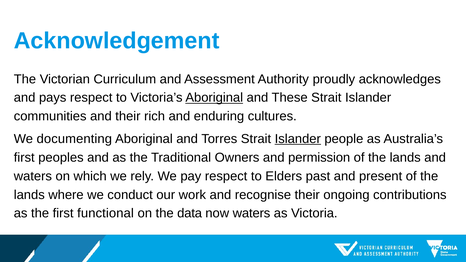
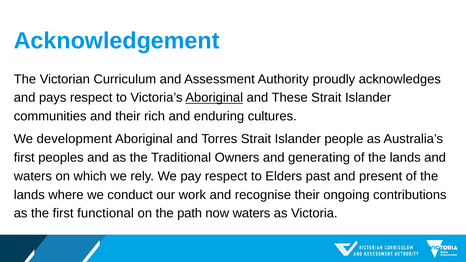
documenting: documenting -> development
Islander at (298, 139) underline: present -> none
permission: permission -> generating
data: data -> path
